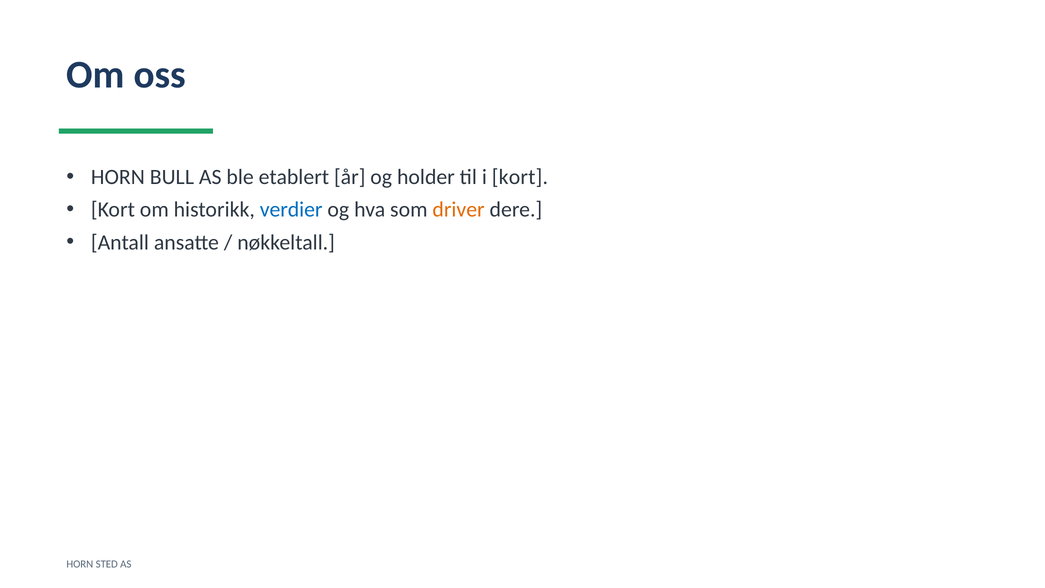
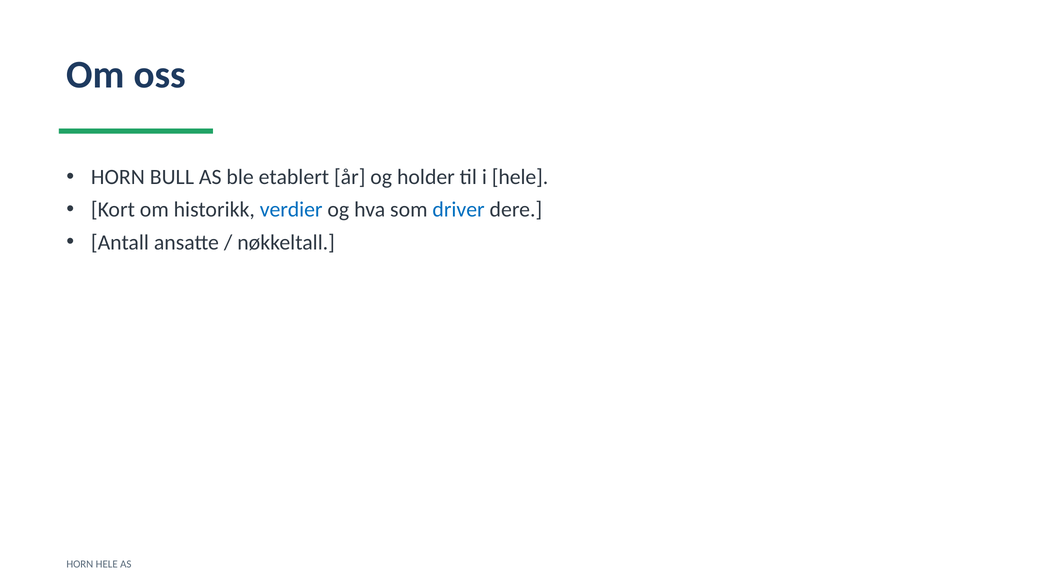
i kort: kort -> hele
driver colour: orange -> blue
HORN STED: STED -> HELE
